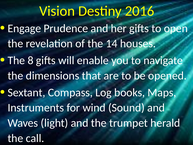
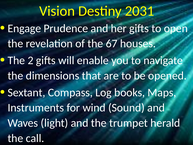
2016: 2016 -> 2031
14: 14 -> 67
8: 8 -> 2
